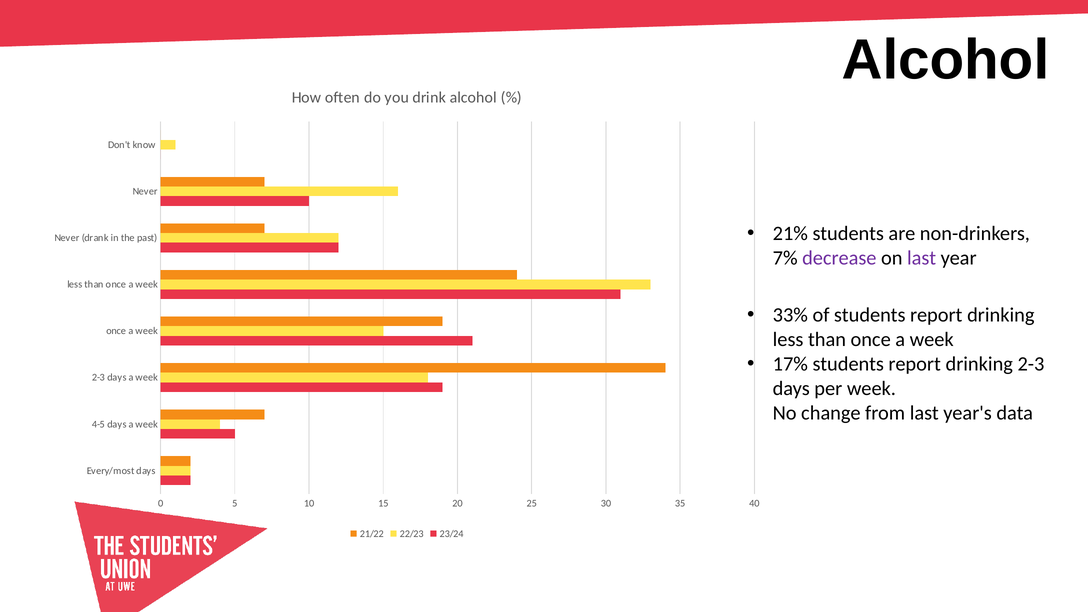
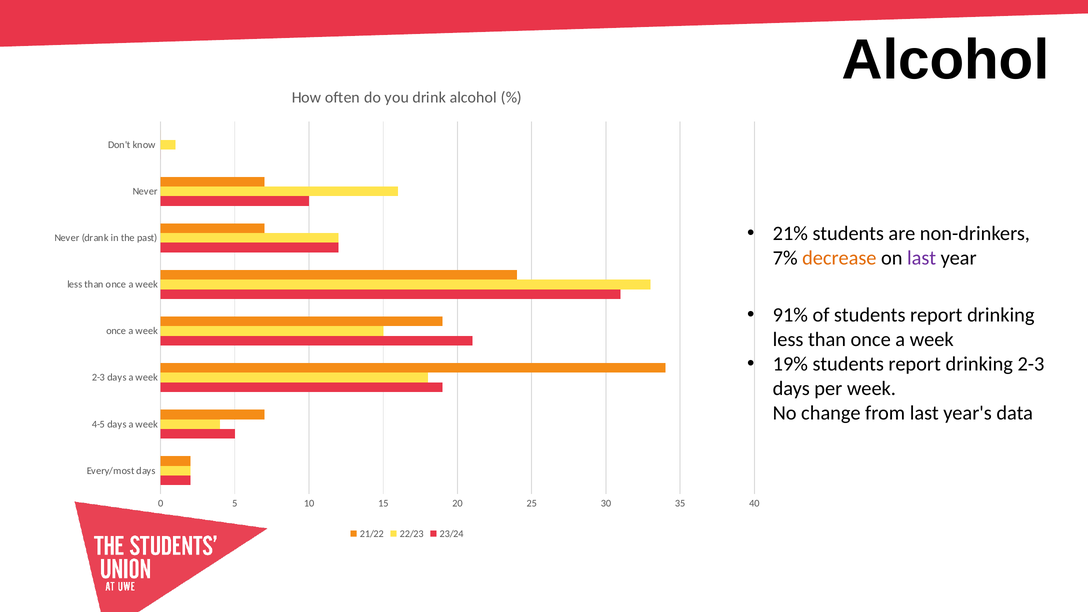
decrease colour: purple -> orange
33%: 33% -> 91%
17%: 17% -> 19%
